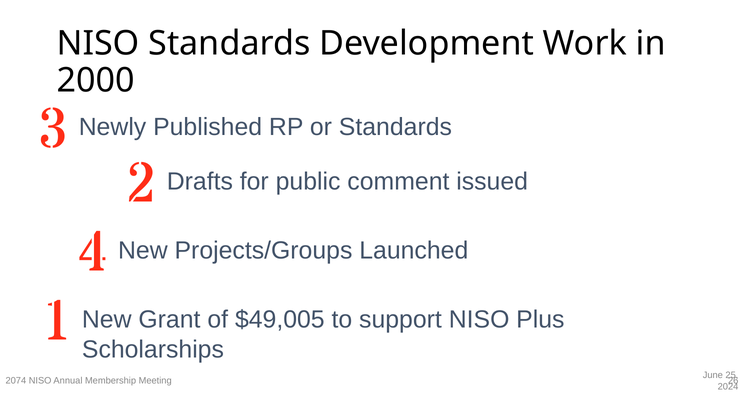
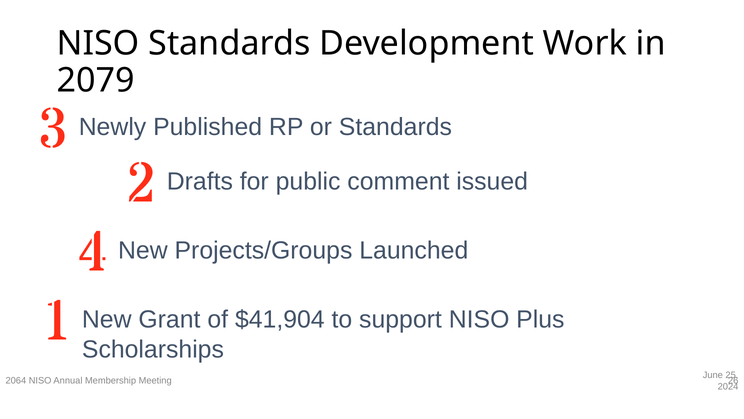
2000: 2000 -> 2079
$49,005: $49,005 -> $41,904
2074: 2074 -> 2064
